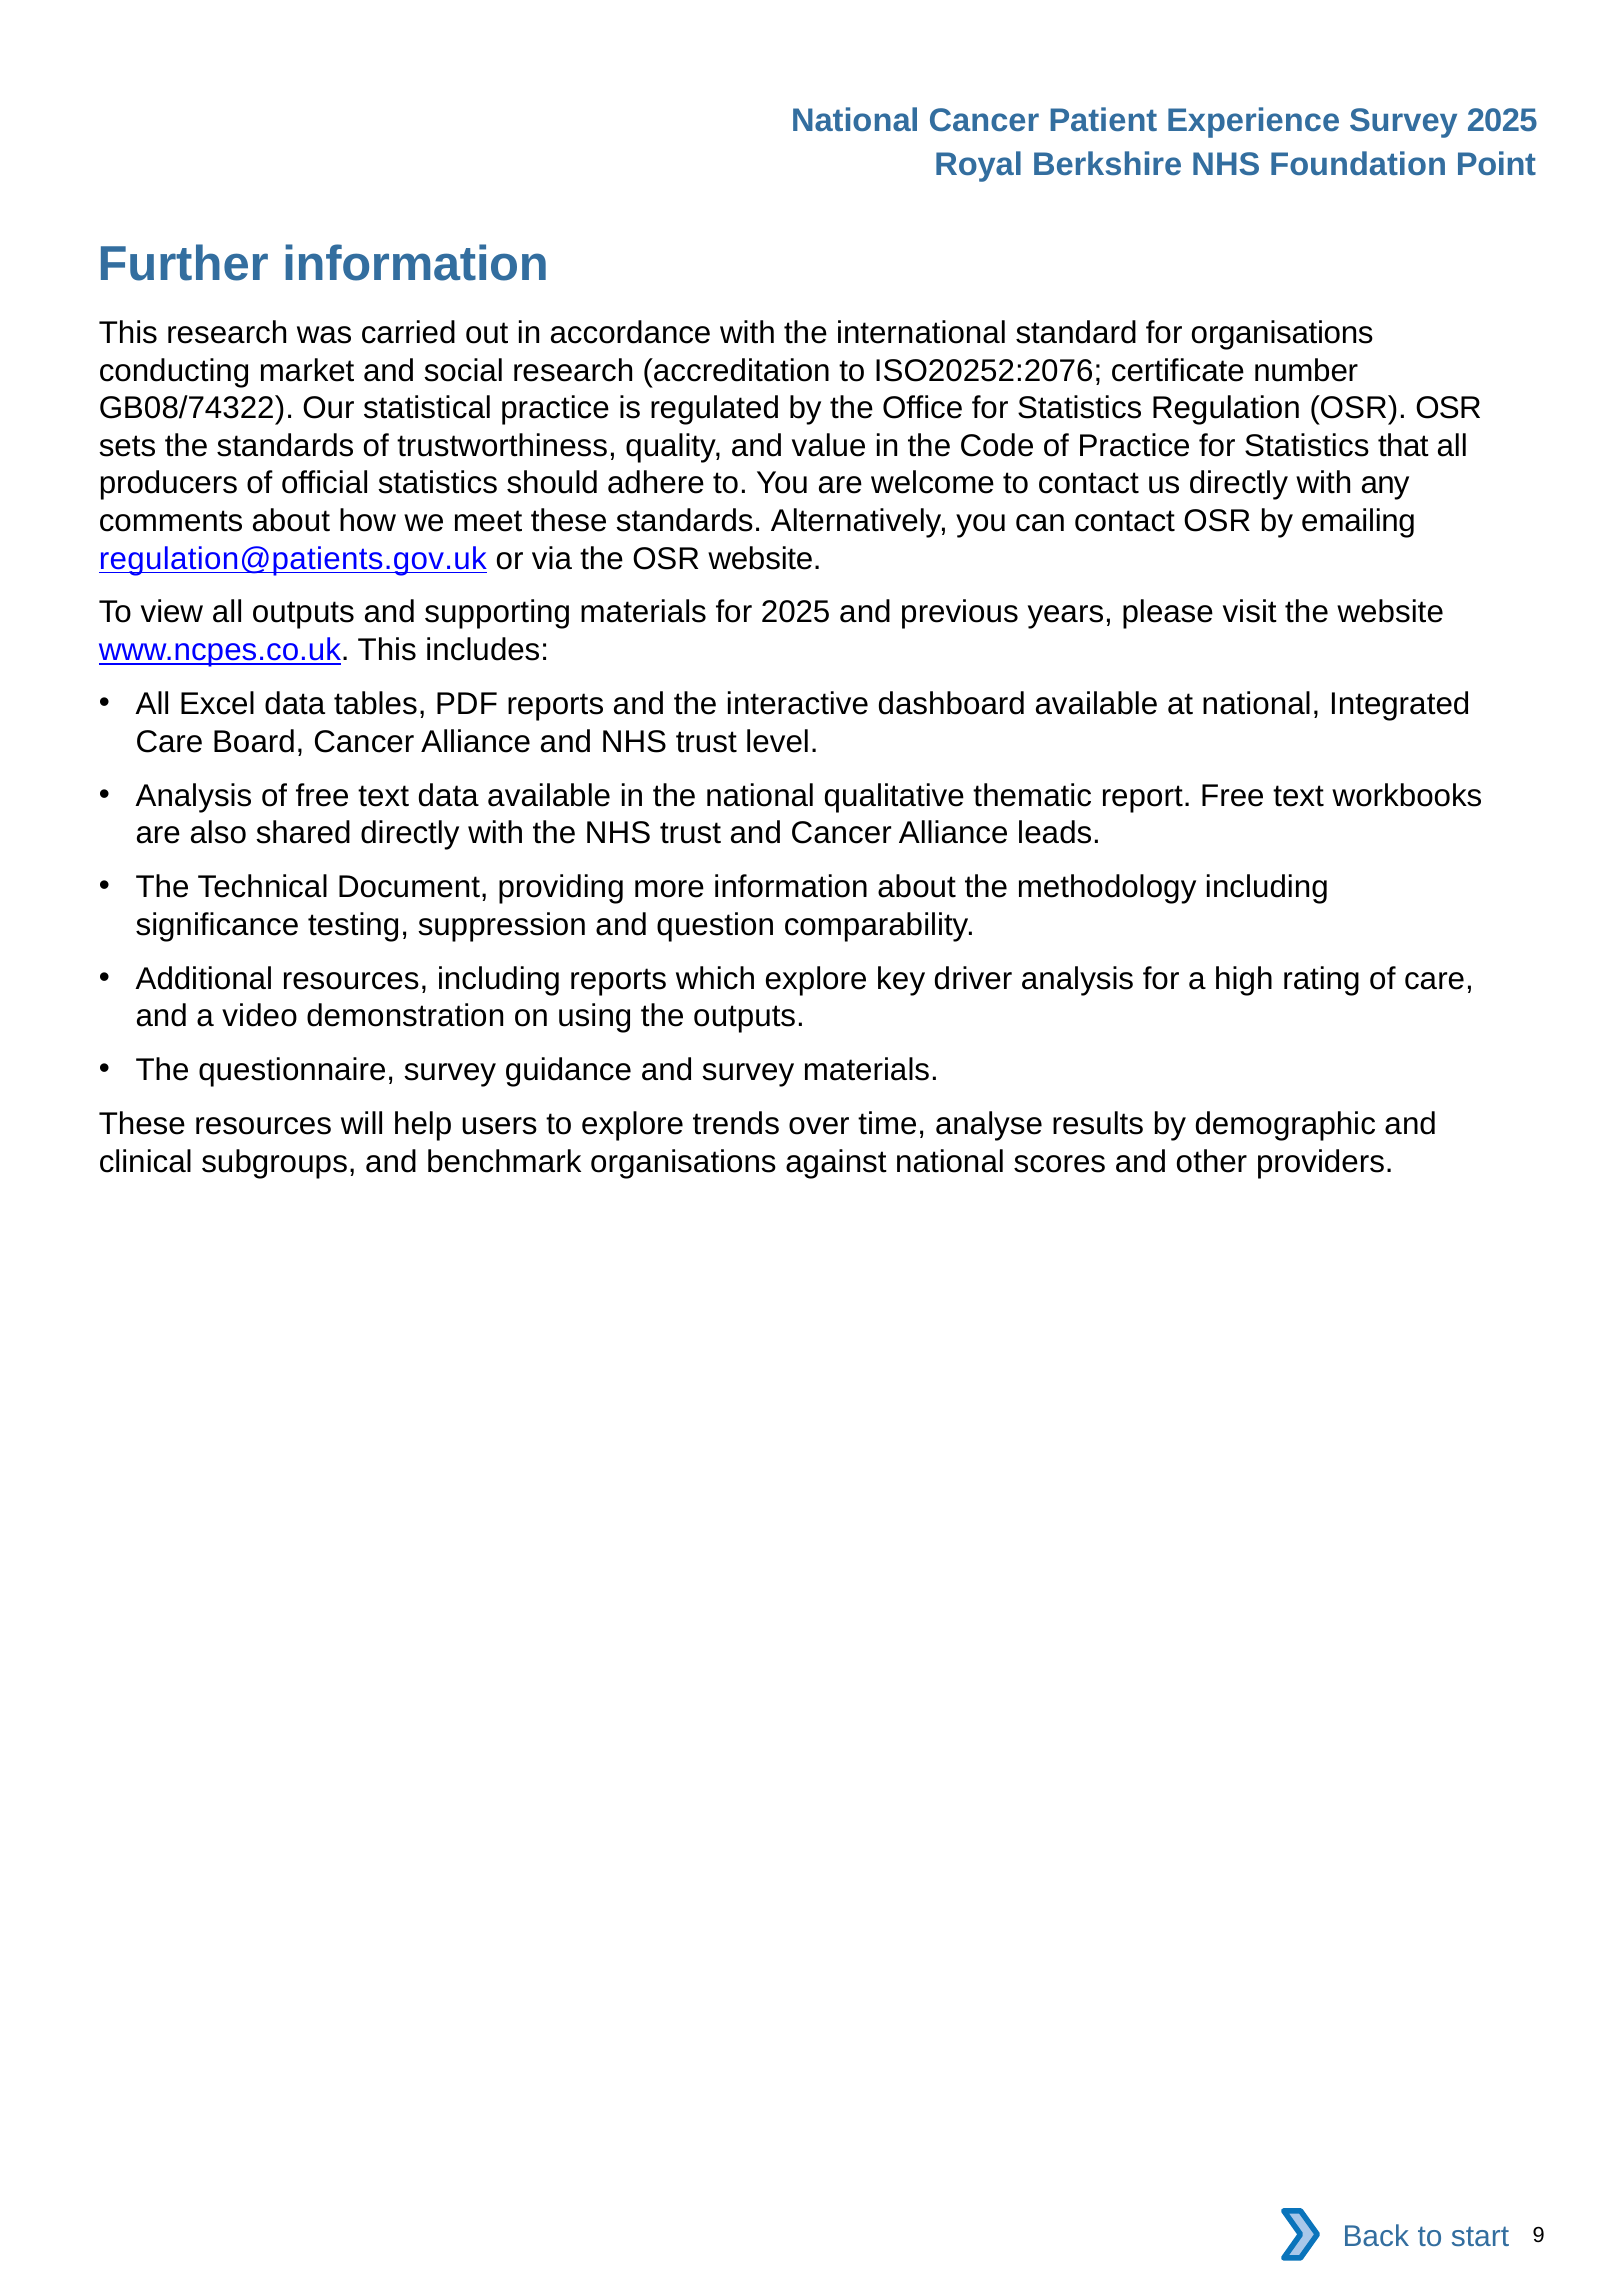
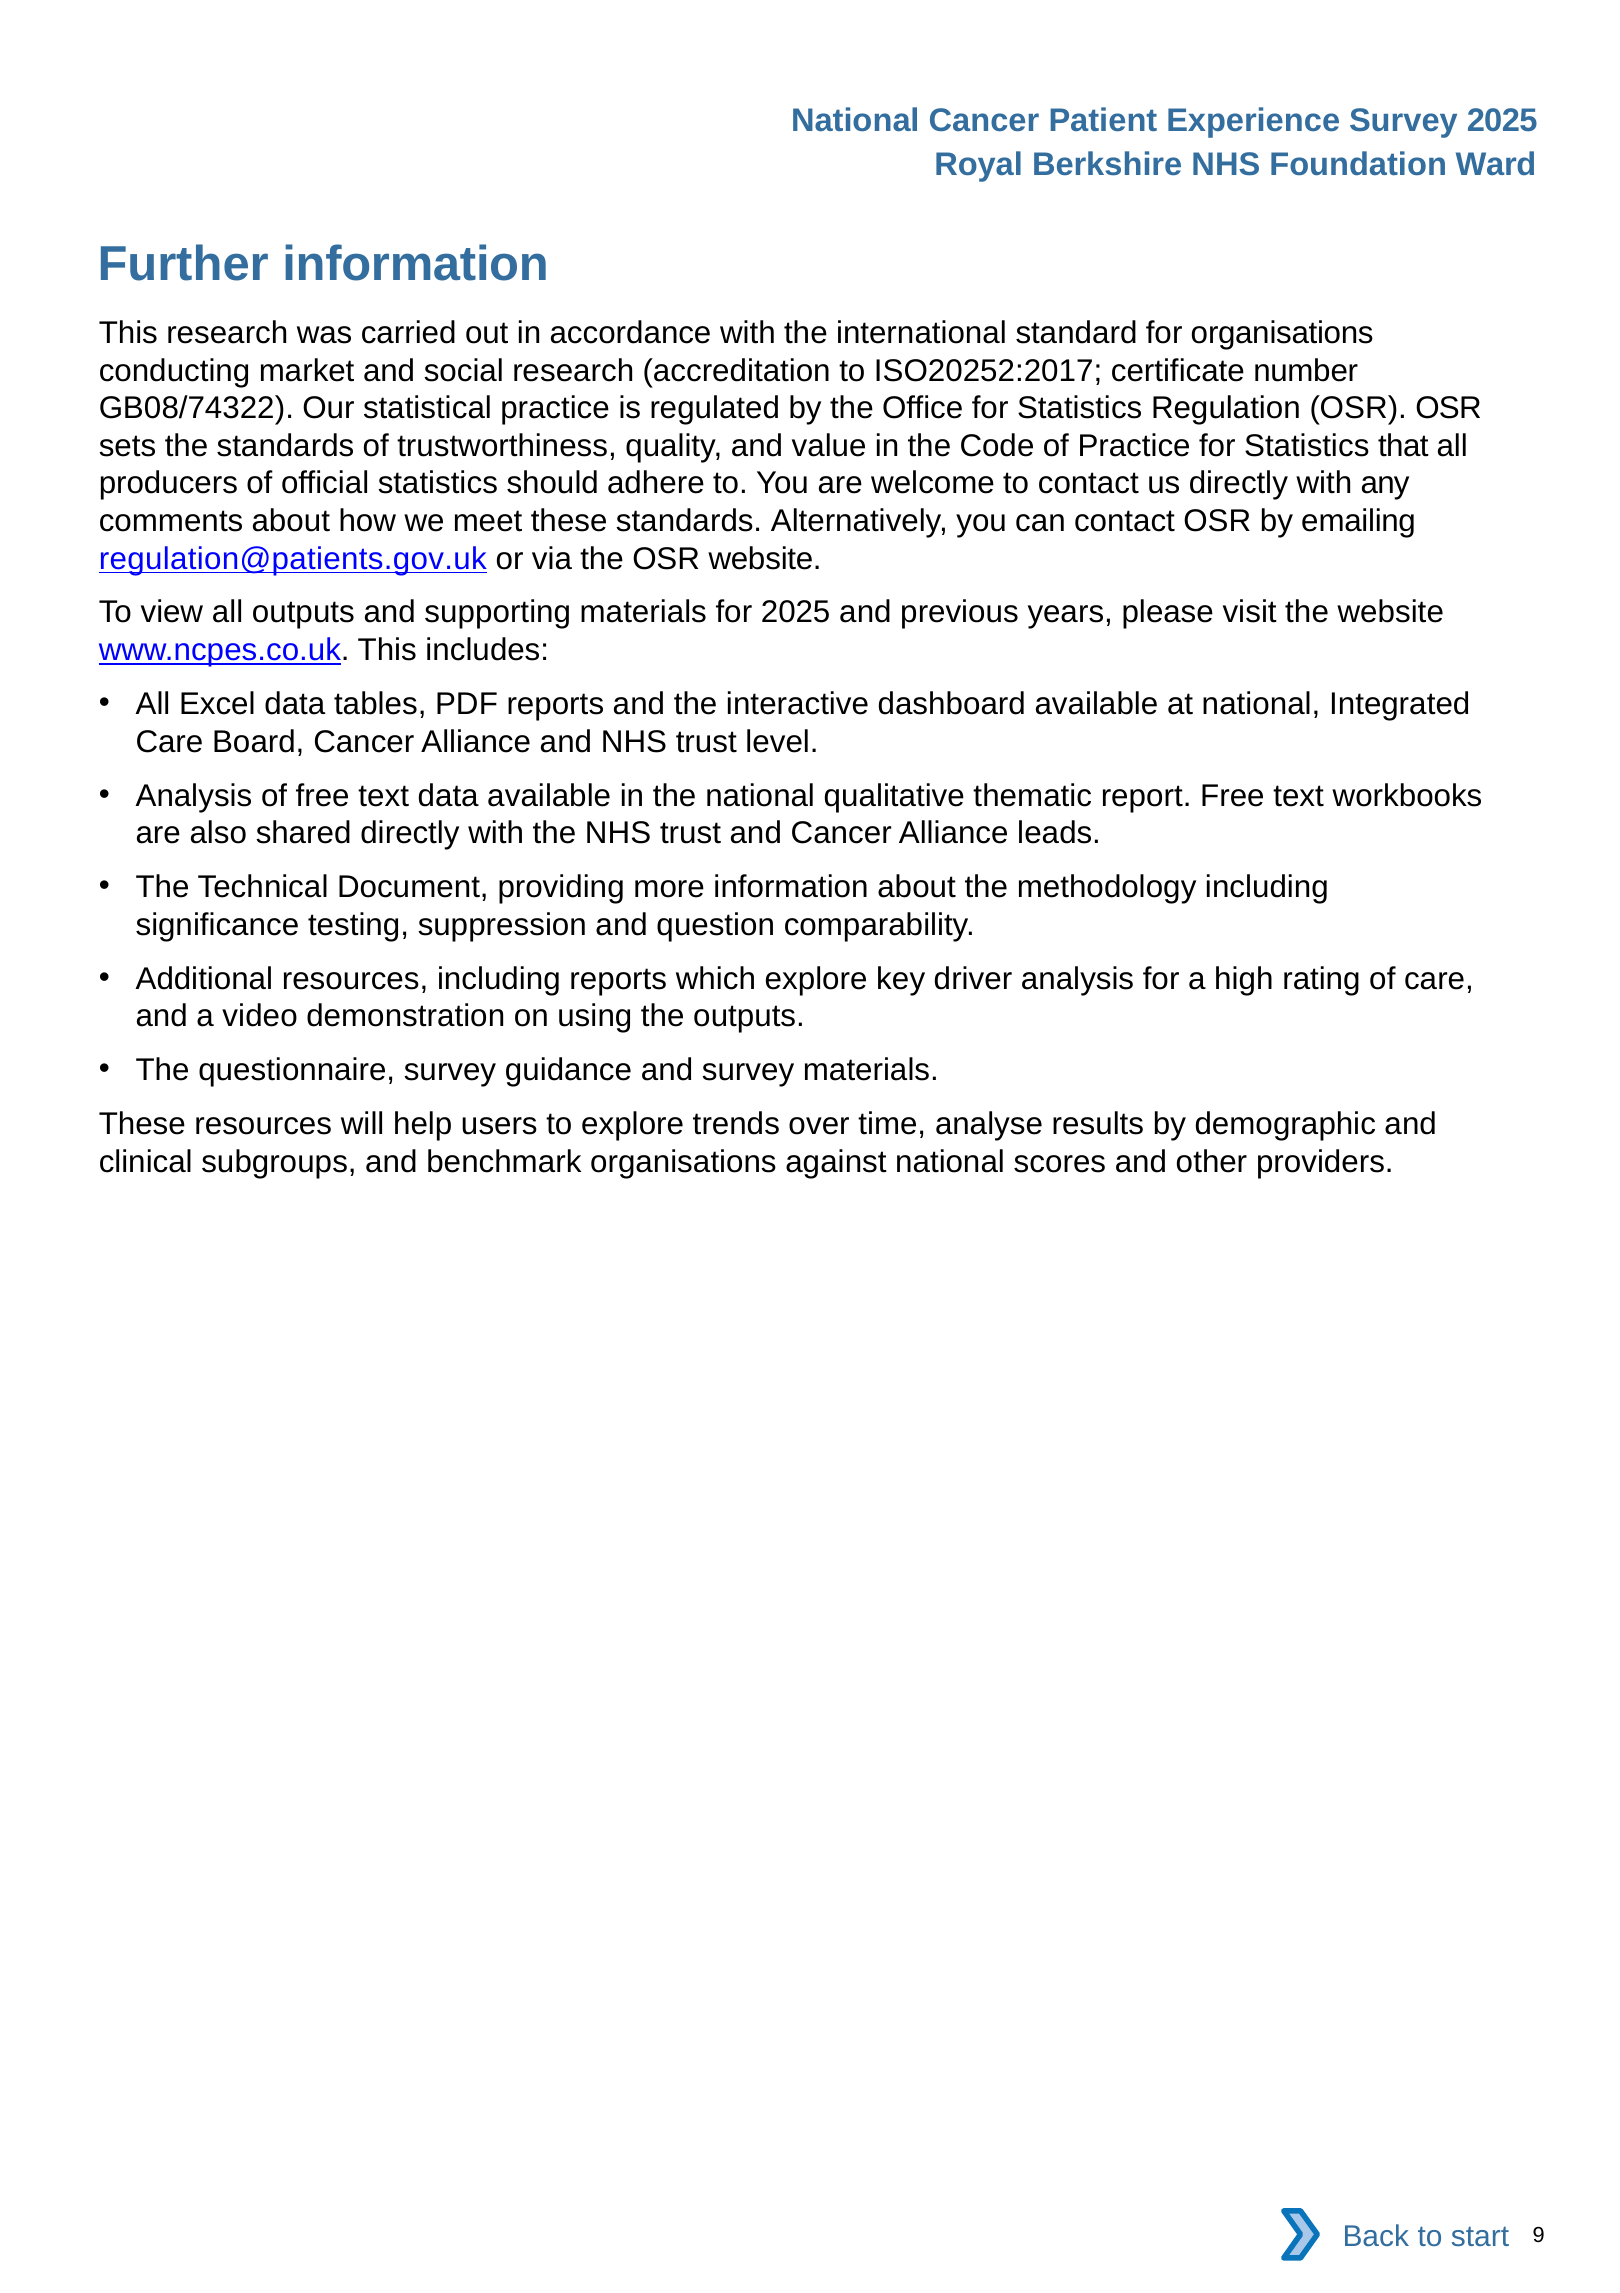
Point: Point -> Ward
ISO20252:2076: ISO20252:2076 -> ISO20252:2017
